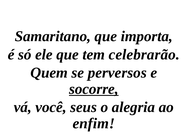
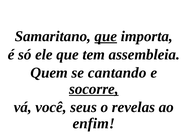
que at (106, 36) underline: none -> present
celebrarão: celebrarão -> assembleia
perversos: perversos -> cantando
alegria: alegria -> revelas
